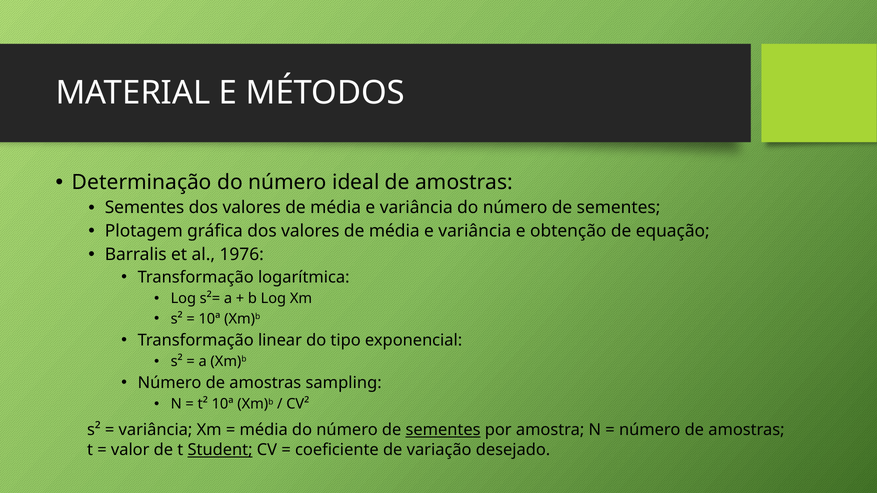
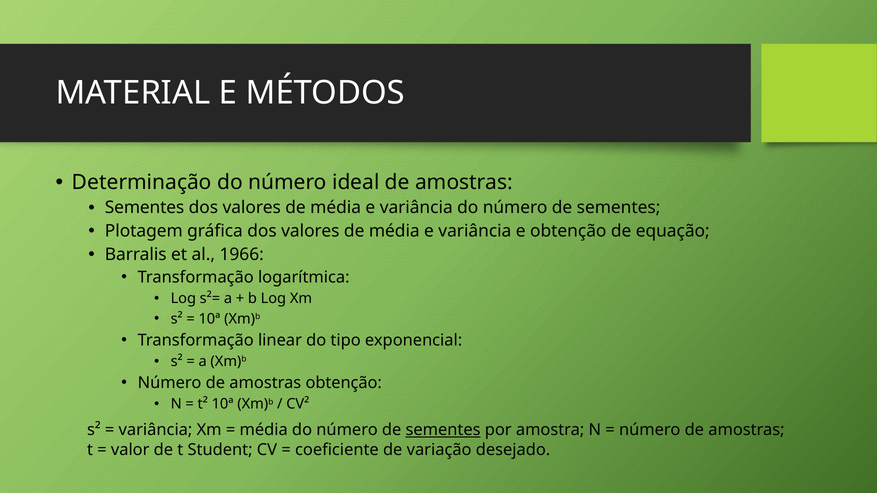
1976: 1976 -> 1966
amostras sampling: sampling -> obtenção
Student underline: present -> none
